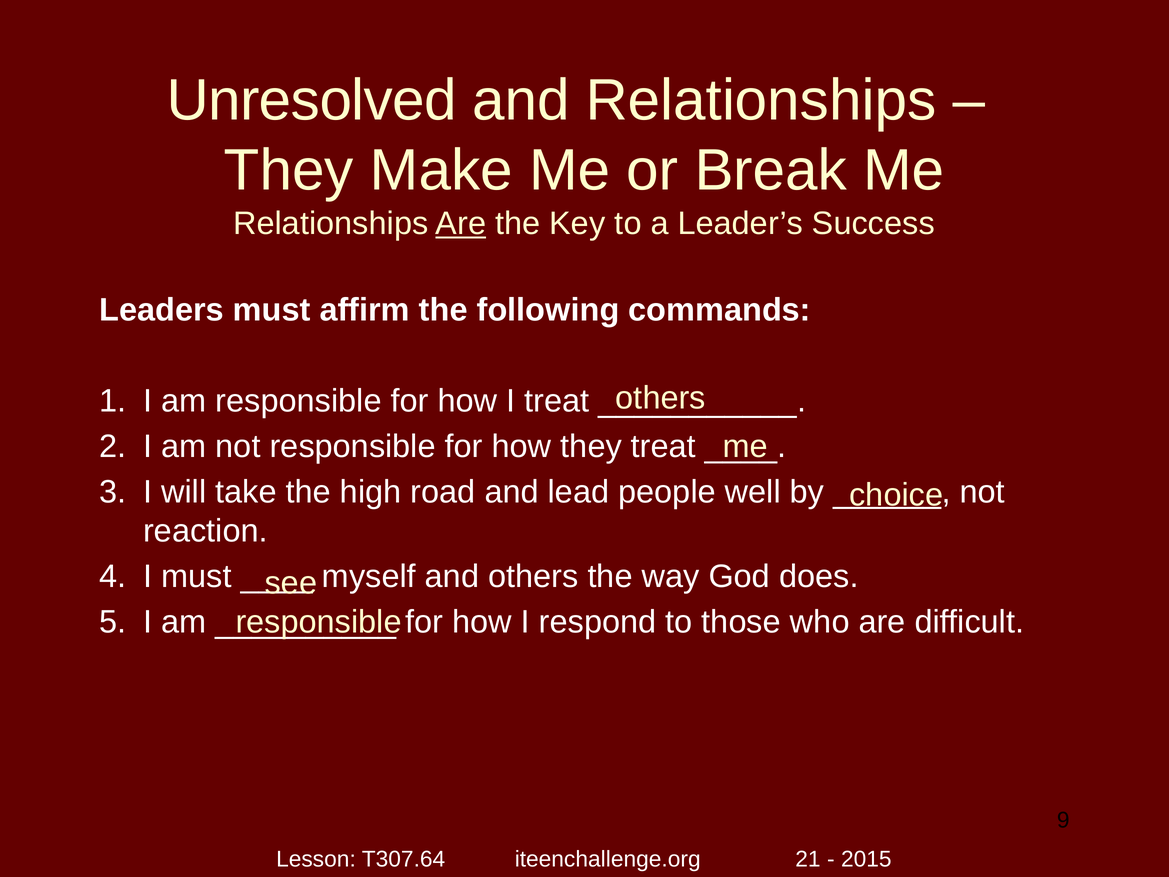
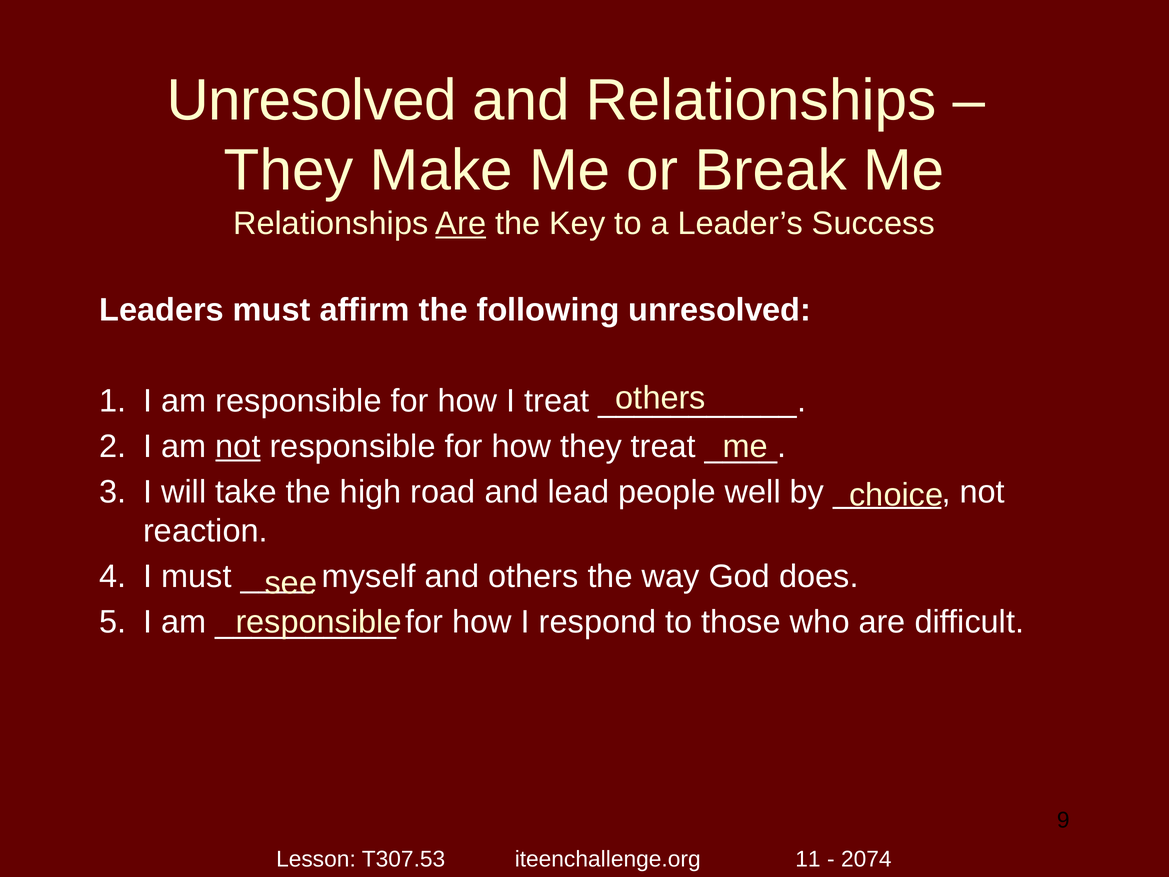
following commands: commands -> unresolved
not at (238, 447) underline: none -> present
T307.64: T307.64 -> T307.53
21: 21 -> 11
2015: 2015 -> 2074
